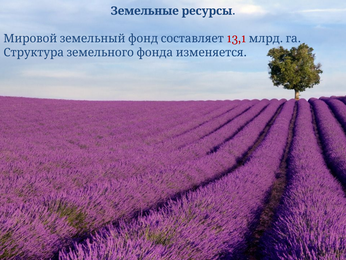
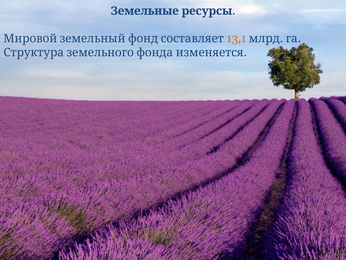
13,1 colour: red -> orange
